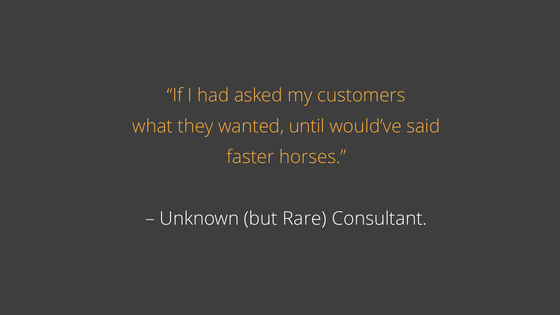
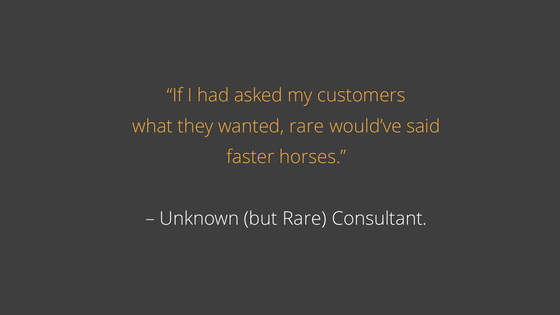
wanted until: until -> rare
